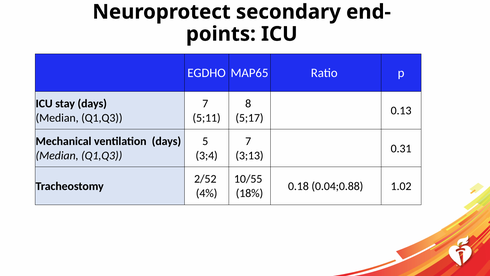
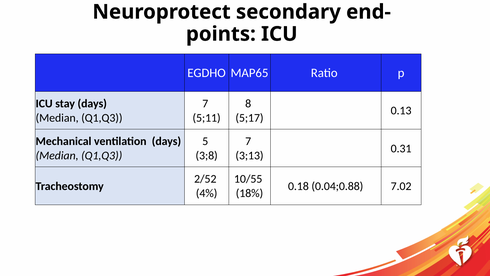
3;4: 3;4 -> 3;8
1.02: 1.02 -> 7.02
